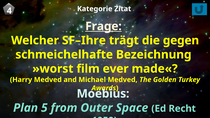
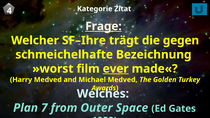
ever underline: none -> present
Moebius: Moebius -> Welches
5: 5 -> 7
Recht: Recht -> Gates
